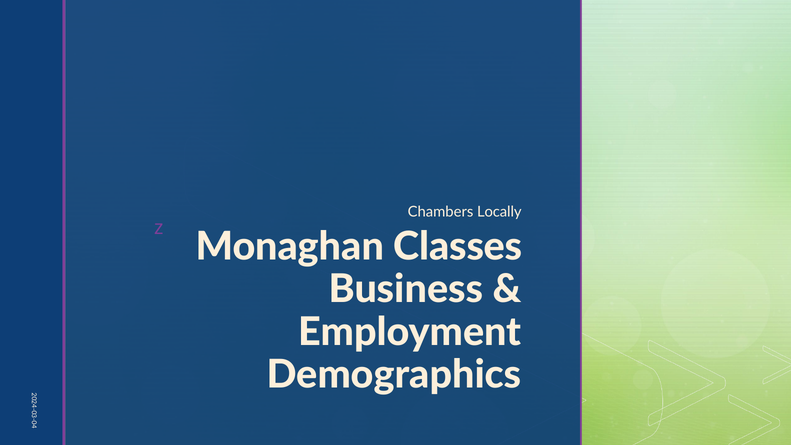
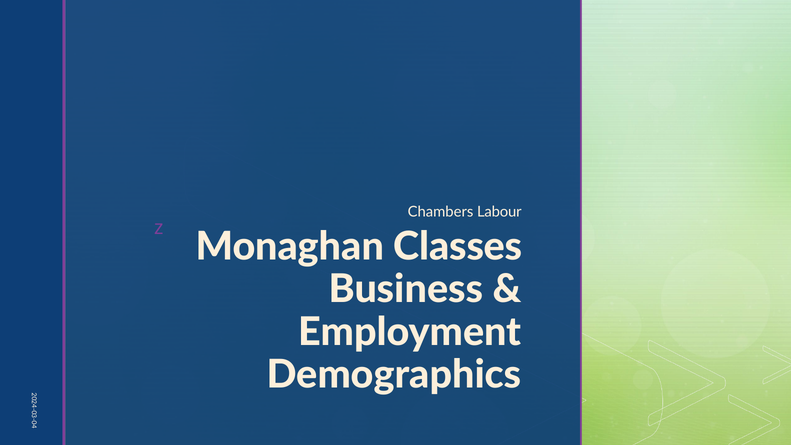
Locally: Locally -> Labour
